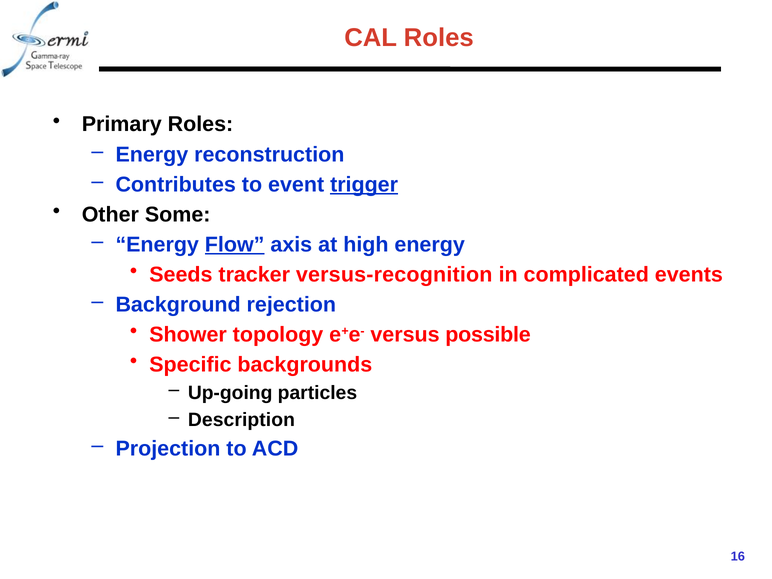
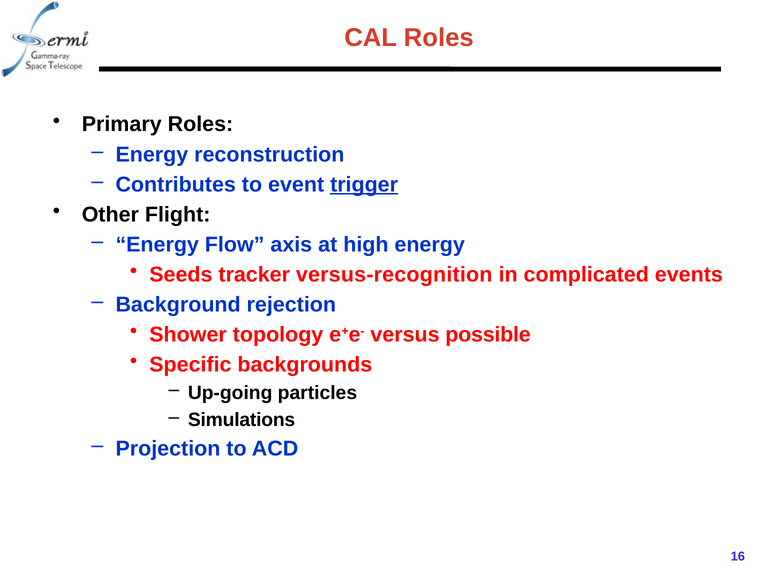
Some: Some -> Flight
Flow underline: present -> none
Description: Description -> Simulations
